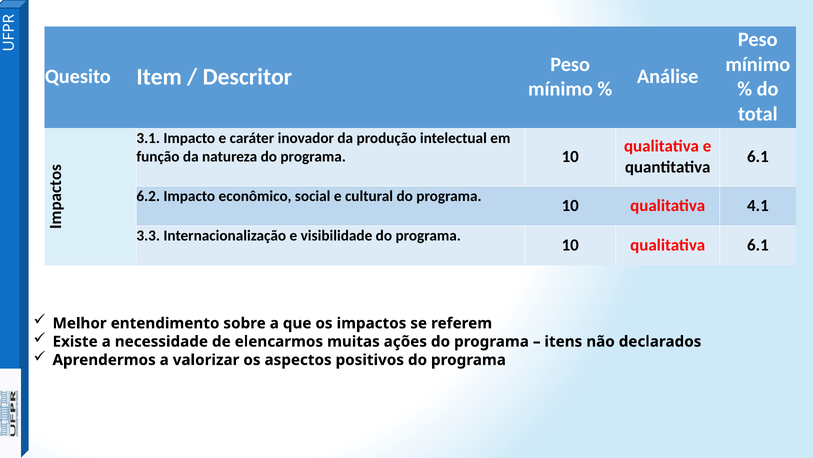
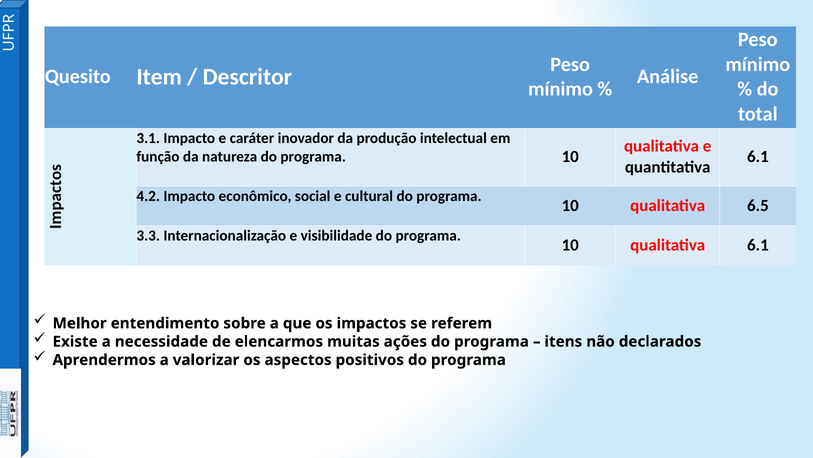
6.2: 6.2 -> 4.2
4.1: 4.1 -> 6.5
